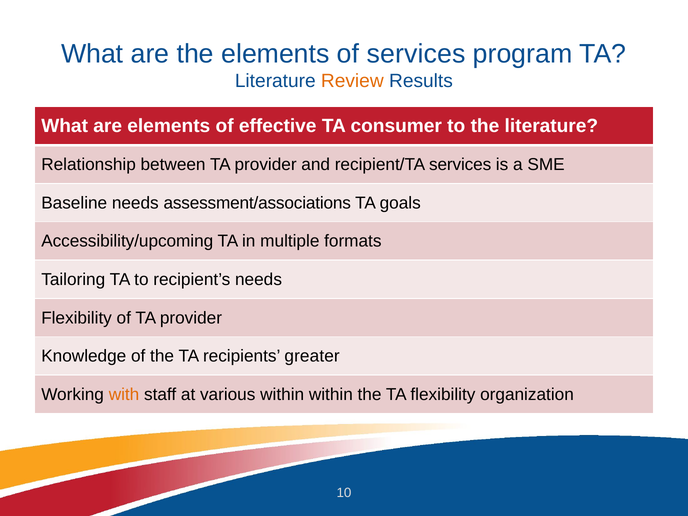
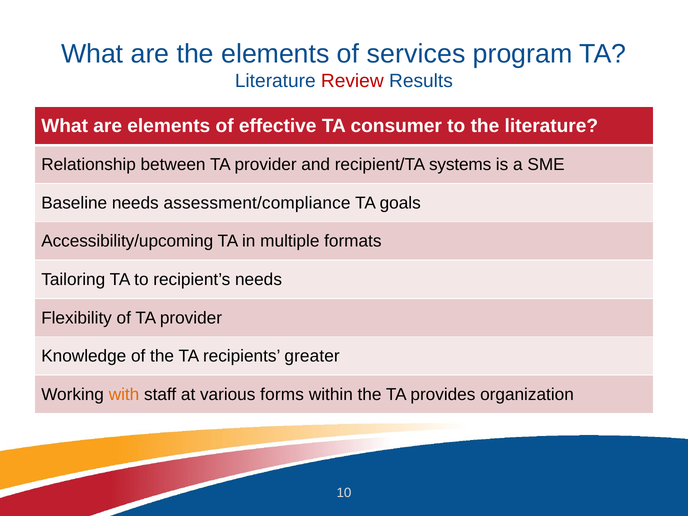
Review colour: orange -> red
recipient/TA services: services -> systems
assessment/associations: assessment/associations -> assessment/compliance
various within: within -> forms
TA flexibility: flexibility -> provides
